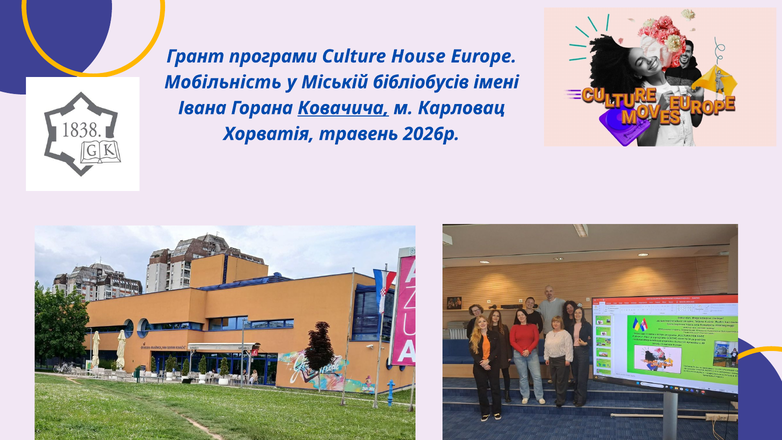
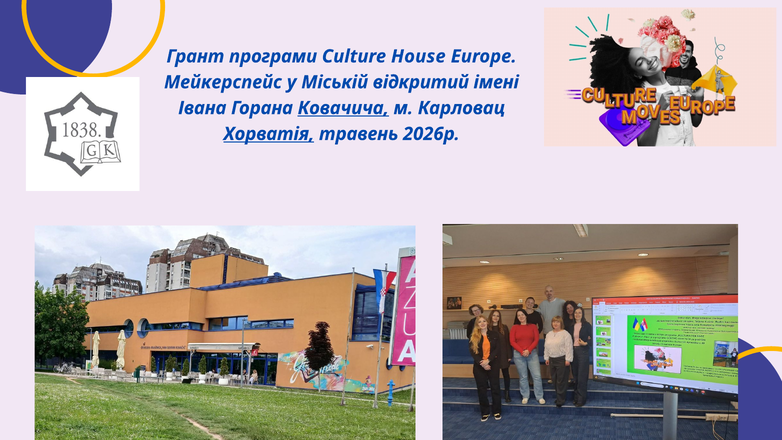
Мобільність: Мобільність -> Мейкерспейс
бібліобусів: бібліобусів -> відкритий
Хорватія underline: none -> present
